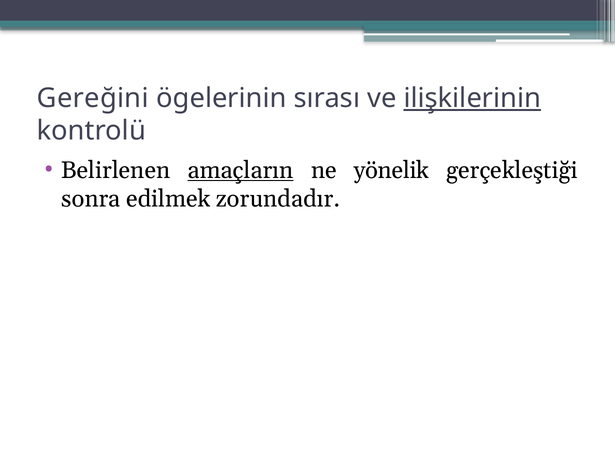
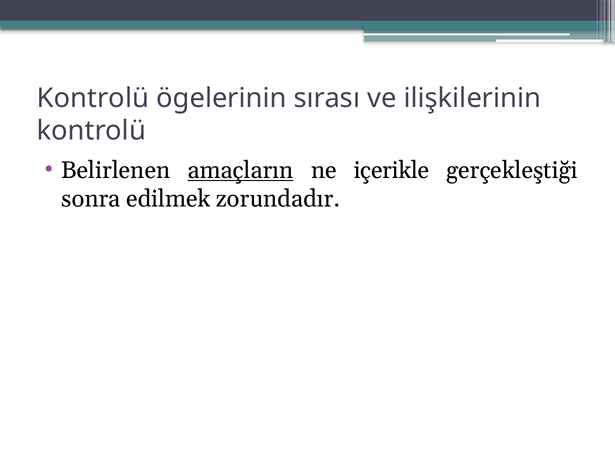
Gereğini at (93, 98): Gereğini -> Kontrolü
ilişkilerinin underline: present -> none
yönelik: yönelik -> içerikle
